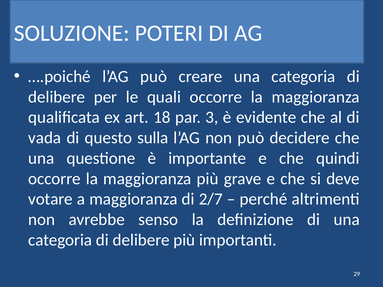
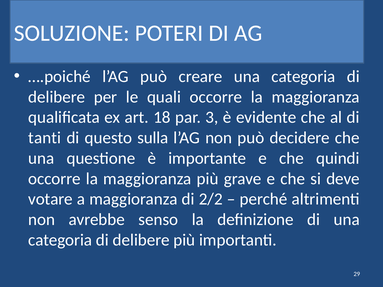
vada: vada -> tanti
2/7: 2/7 -> 2/2
